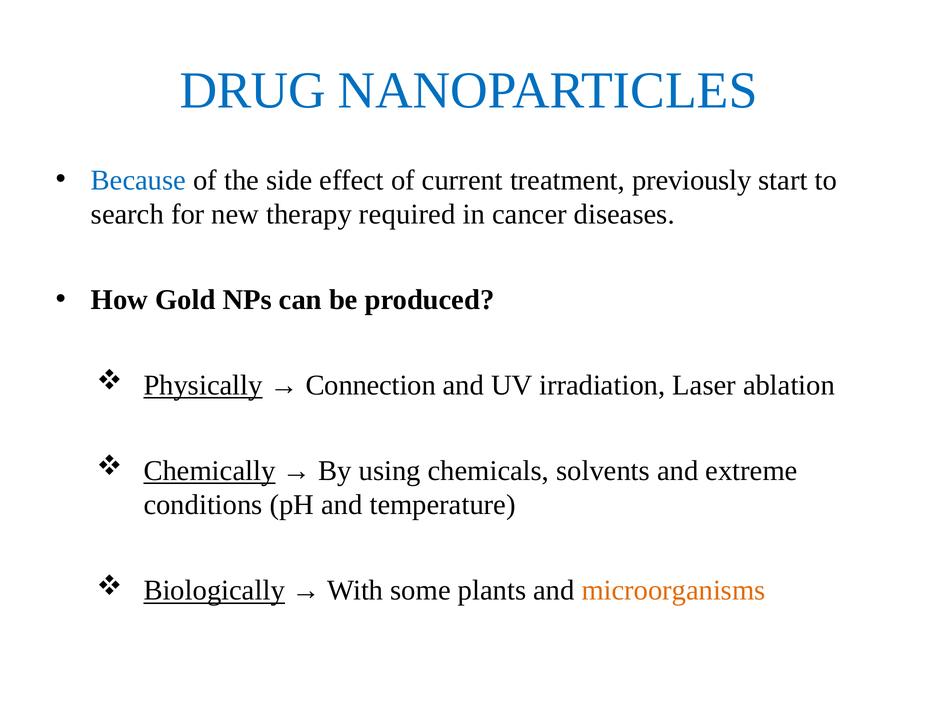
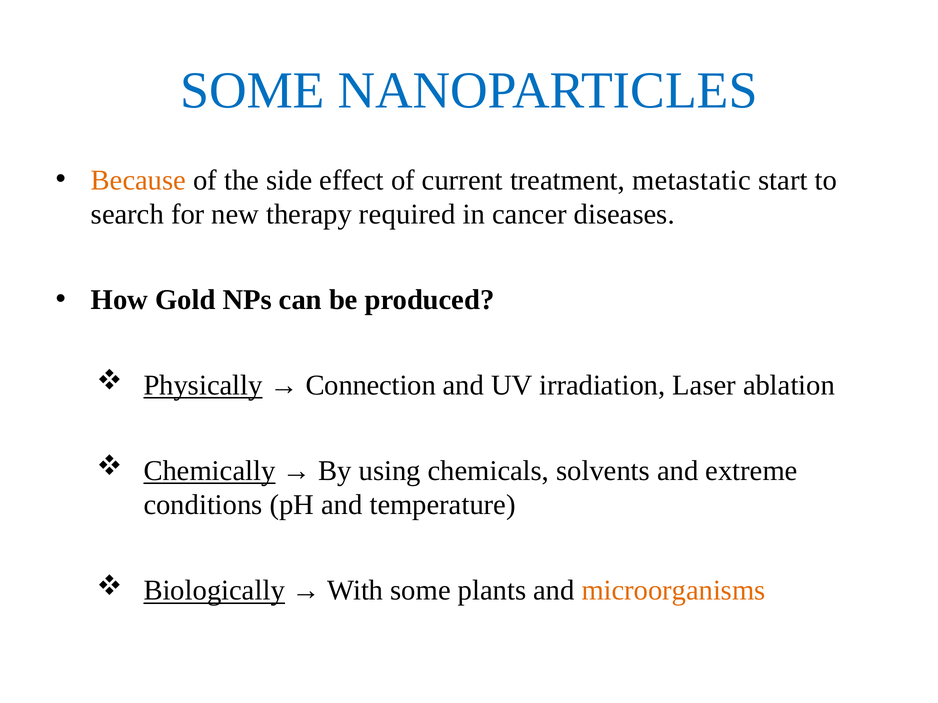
DRUG at (253, 90): DRUG -> SOME
Because colour: blue -> orange
previously: previously -> metastatic
